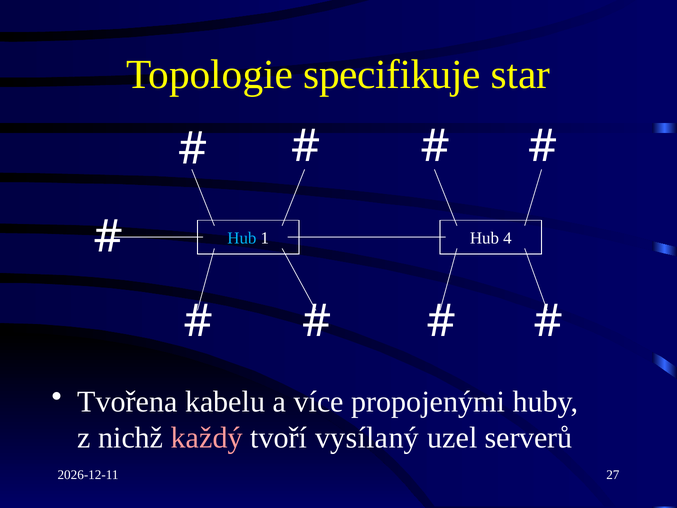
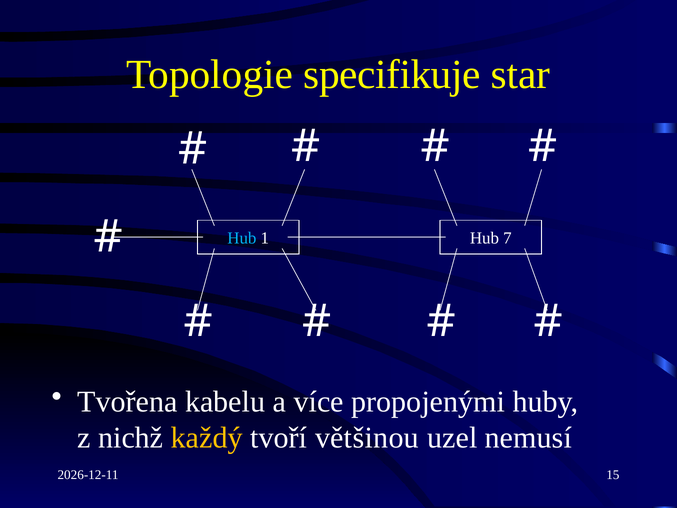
4: 4 -> 7
každý colour: pink -> yellow
vysílaný: vysílaný -> většinou
serverů: serverů -> nemusí
27: 27 -> 15
